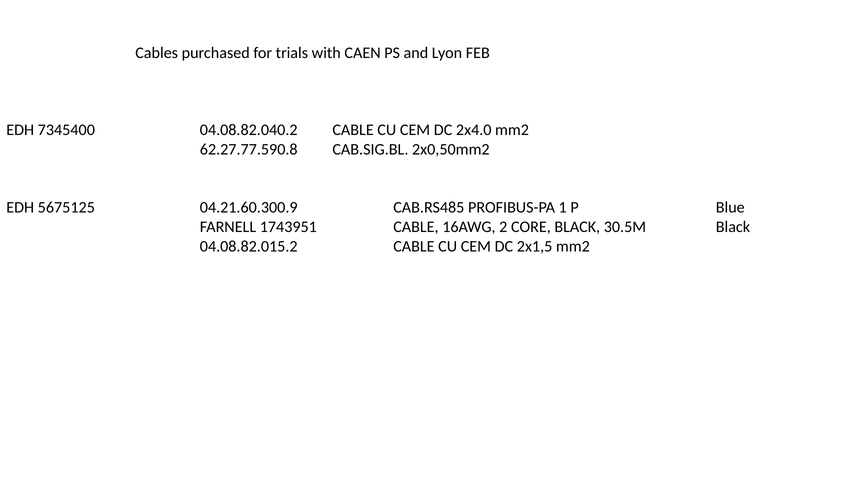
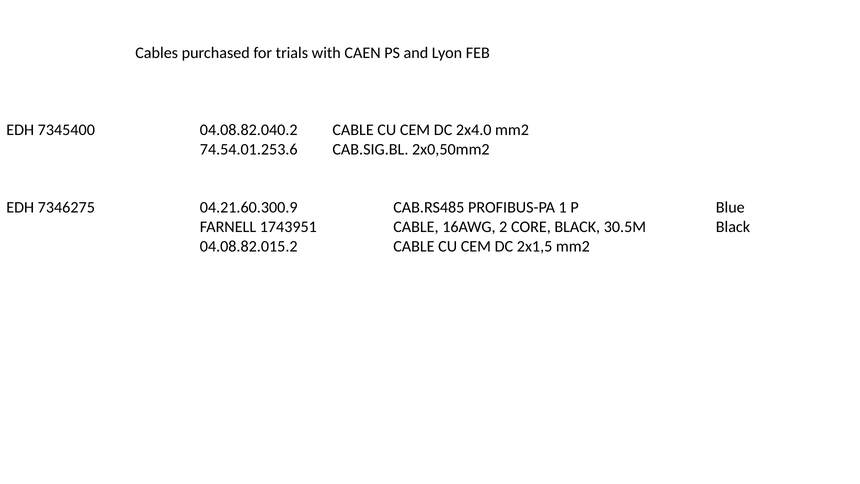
62.27.77.590.8: 62.27.77.590.8 -> 74.54.01.253.6
5675125: 5675125 -> 7346275
